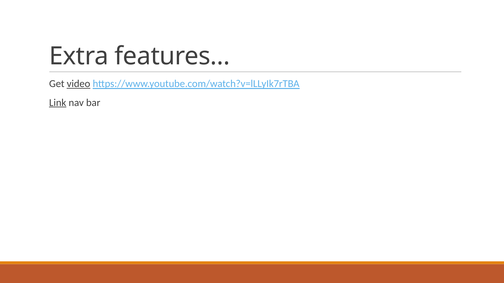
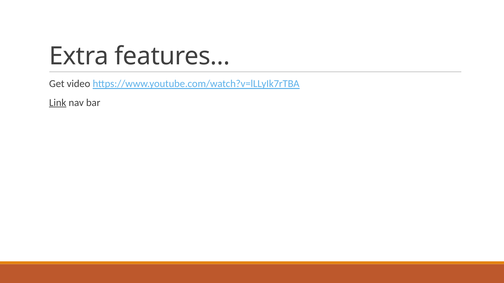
video underline: present -> none
